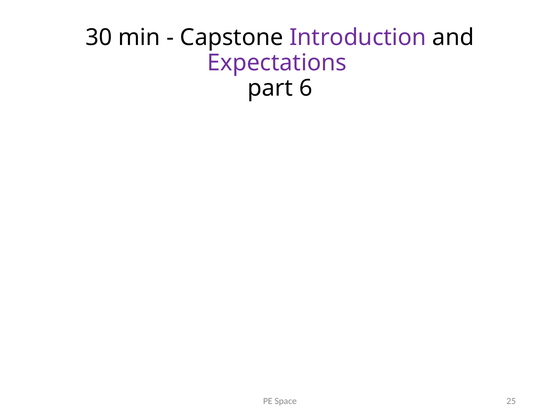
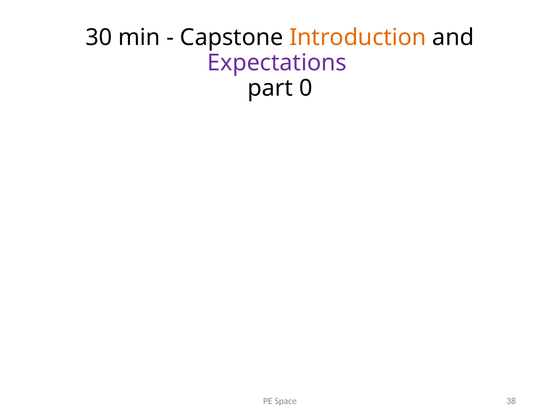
Introduction colour: purple -> orange
6: 6 -> 0
25: 25 -> 38
